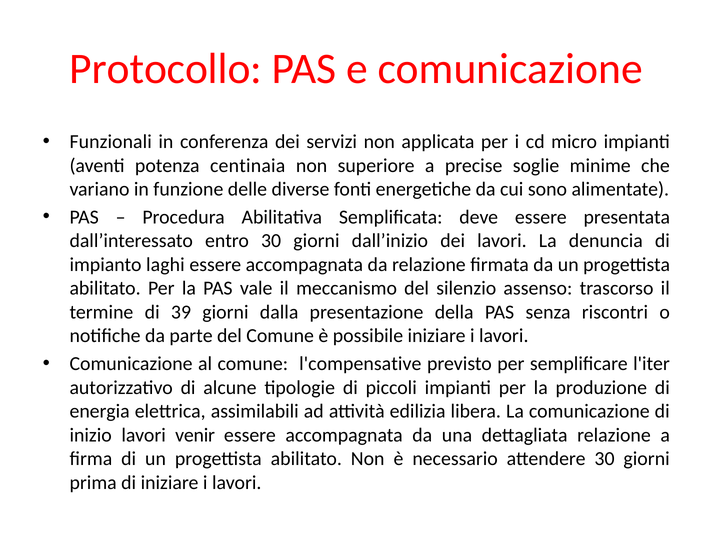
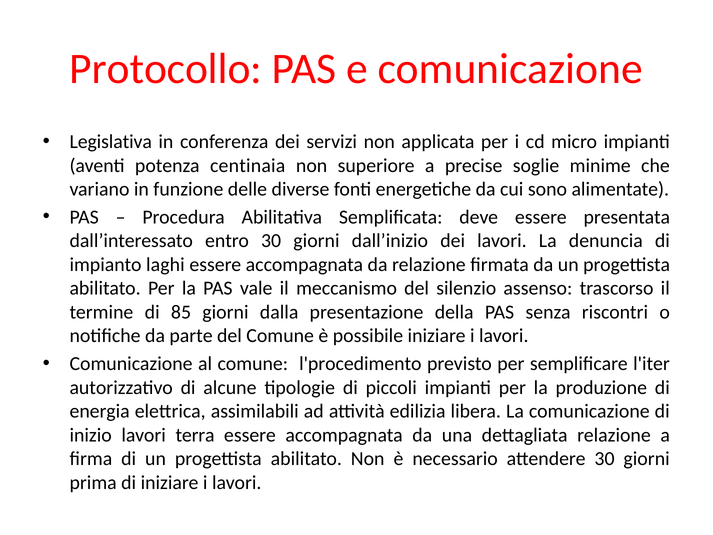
Funzionali: Funzionali -> Legislativa
39: 39 -> 85
l'compensative: l'compensative -> l'procedimento
venir: venir -> terra
